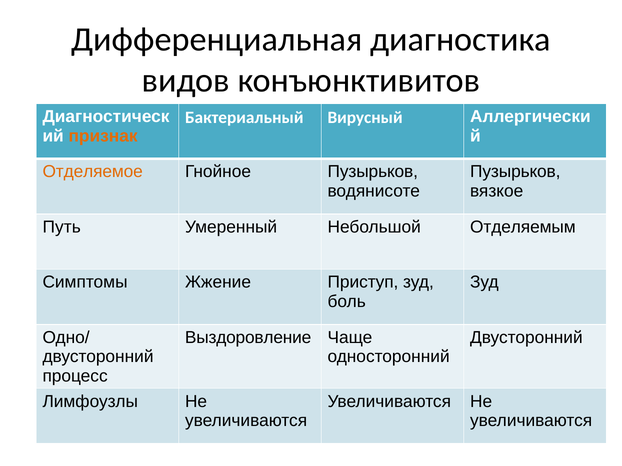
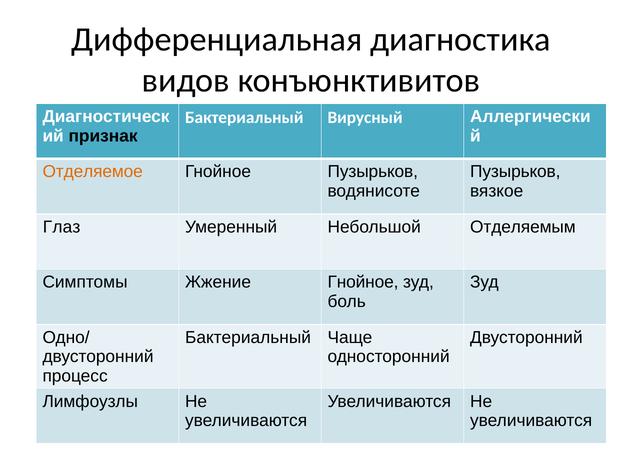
признак colour: orange -> black
Путь: Путь -> Глаз
Жжение Приступ: Приступ -> Гнойное
Выздоровление at (248, 338): Выздоровление -> Бактериальный
